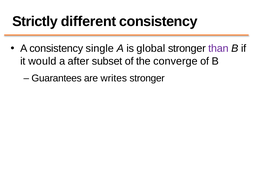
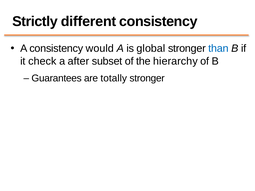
single: single -> would
than colour: purple -> blue
would: would -> check
converge: converge -> hierarchy
writes: writes -> totally
